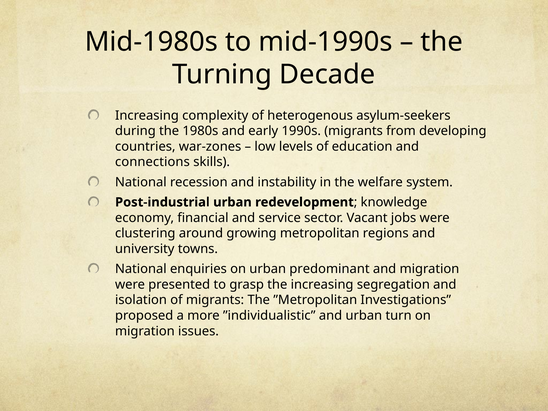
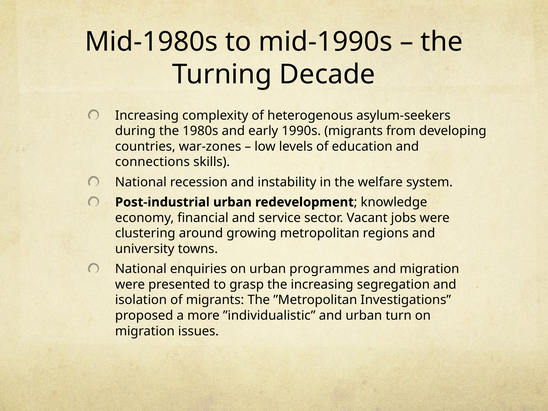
predominant: predominant -> programmes
